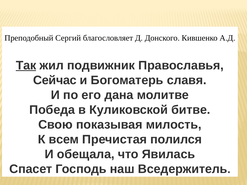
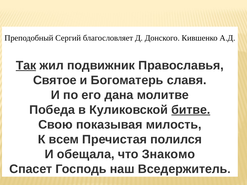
Сейчас: Сейчас -> Святое
битве underline: none -> present
Явилась: Явилась -> Знакомо
